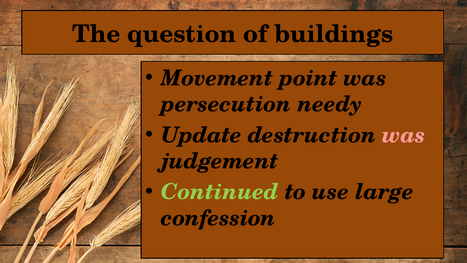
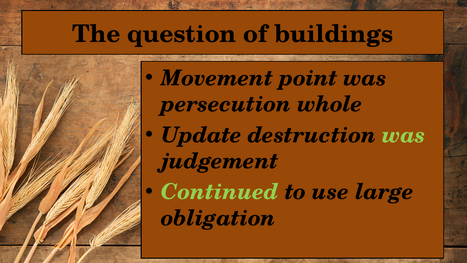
needy: needy -> whole
was at (404, 135) colour: pink -> light green
confession: confession -> obligation
